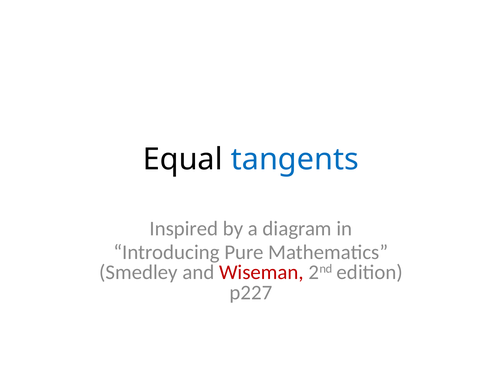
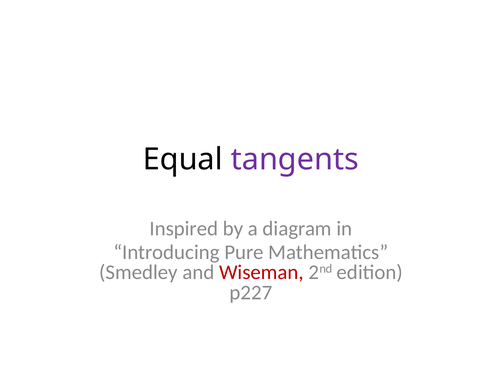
tangents colour: blue -> purple
